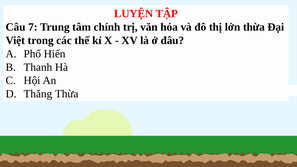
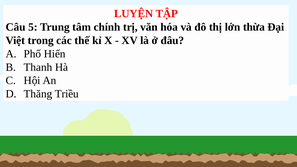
7: 7 -> 5
Thăng Thừa: Thừa -> Triều
